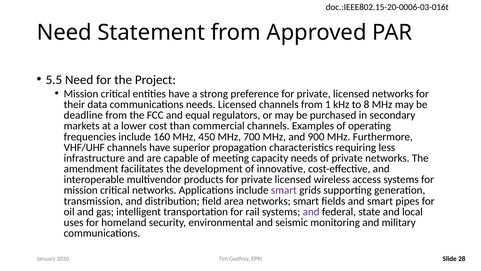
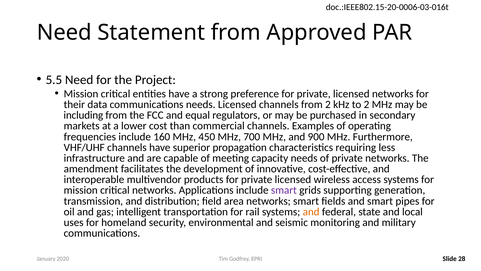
from 1: 1 -> 2
to 8: 8 -> 2
deadline: deadline -> including
and at (311, 211) colour: purple -> orange
